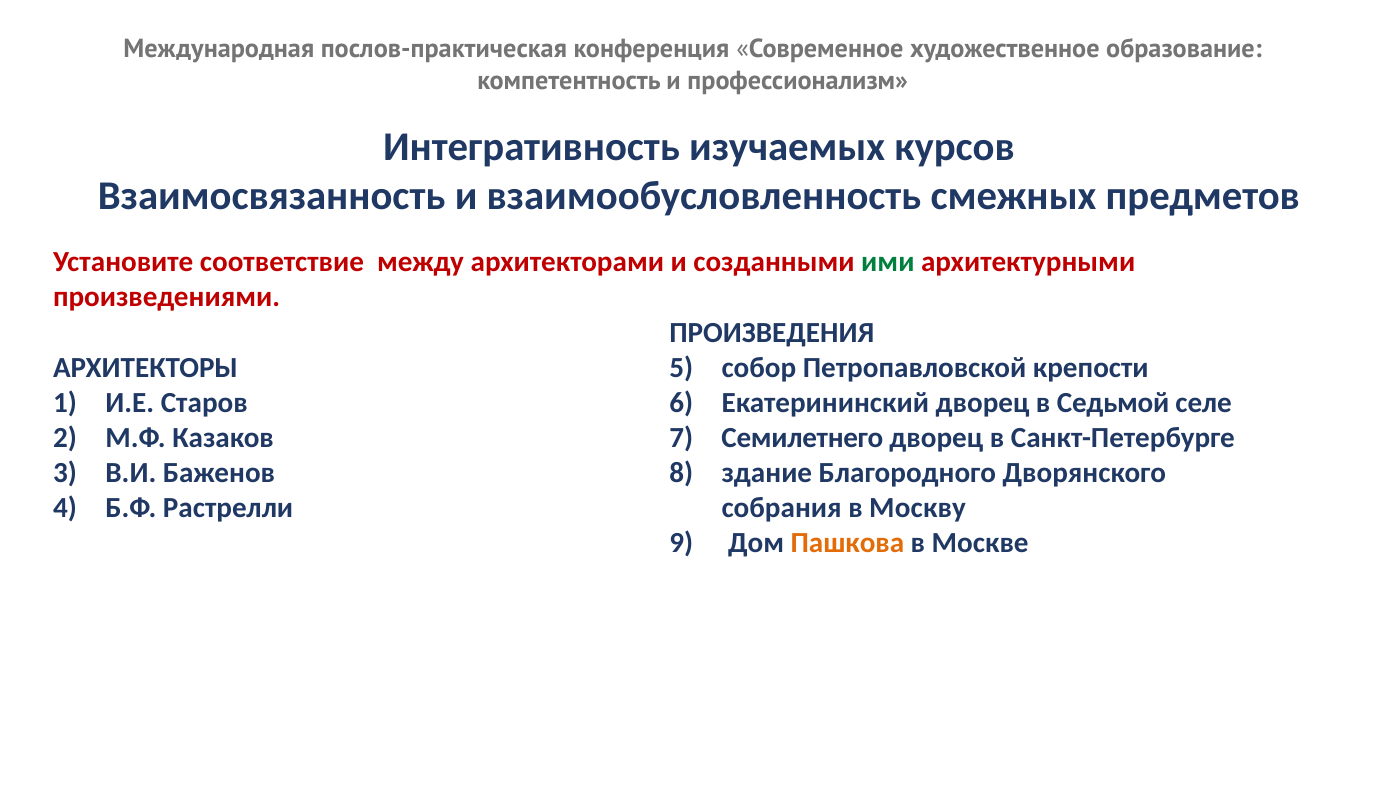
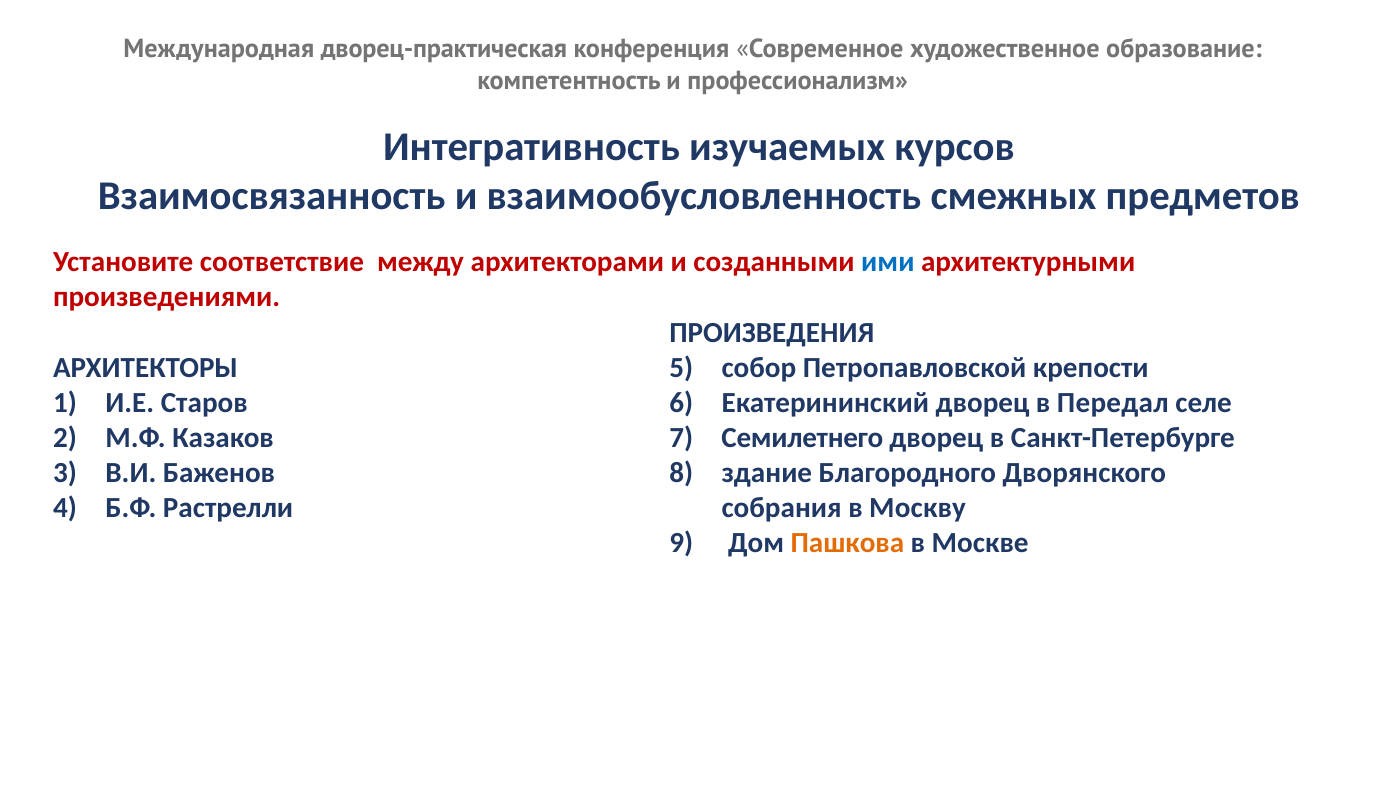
послов-практическая: послов-практическая -> дворец-практическая
ими colour: green -> blue
Седьмой: Седьмой -> Передал
